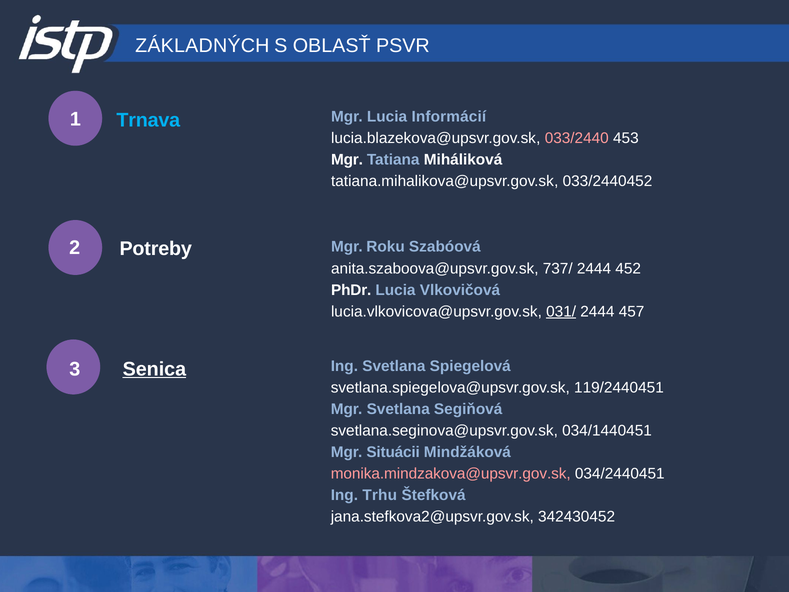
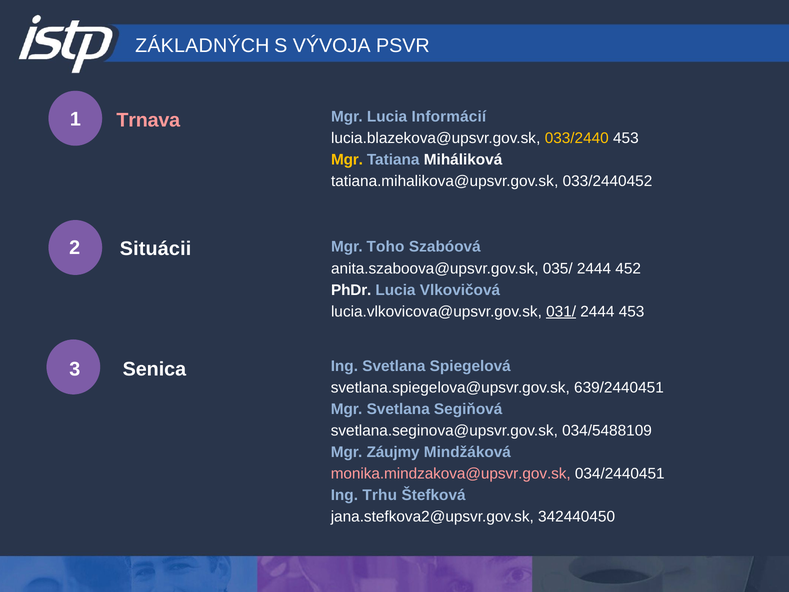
OBLASŤ: OBLASŤ -> VÝVOJA
Trnava colour: light blue -> pink
033/2440 colour: pink -> yellow
Mgr at (347, 160) colour: white -> yellow
Potreby: Potreby -> Situácii
Roku: Roku -> Toho
737/: 737/ -> 035/
2444 457: 457 -> 453
Senica underline: present -> none
119/2440451: 119/2440451 -> 639/2440451
034/1440451: 034/1440451 -> 034/5488109
Situácii: Situácii -> Záujmy
342430452: 342430452 -> 342440450
